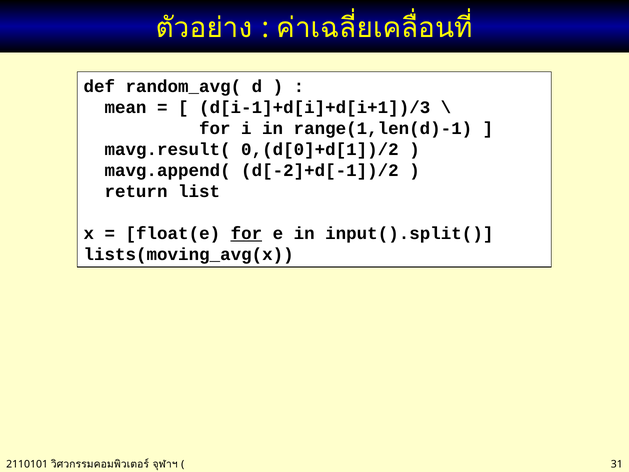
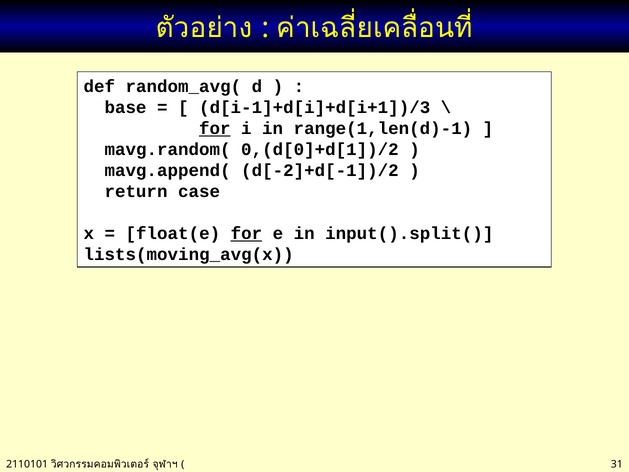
mean: mean -> base
for at (215, 128) underline: none -> present
mavg.result(: mavg.result( -> mavg.random(
list: list -> case
